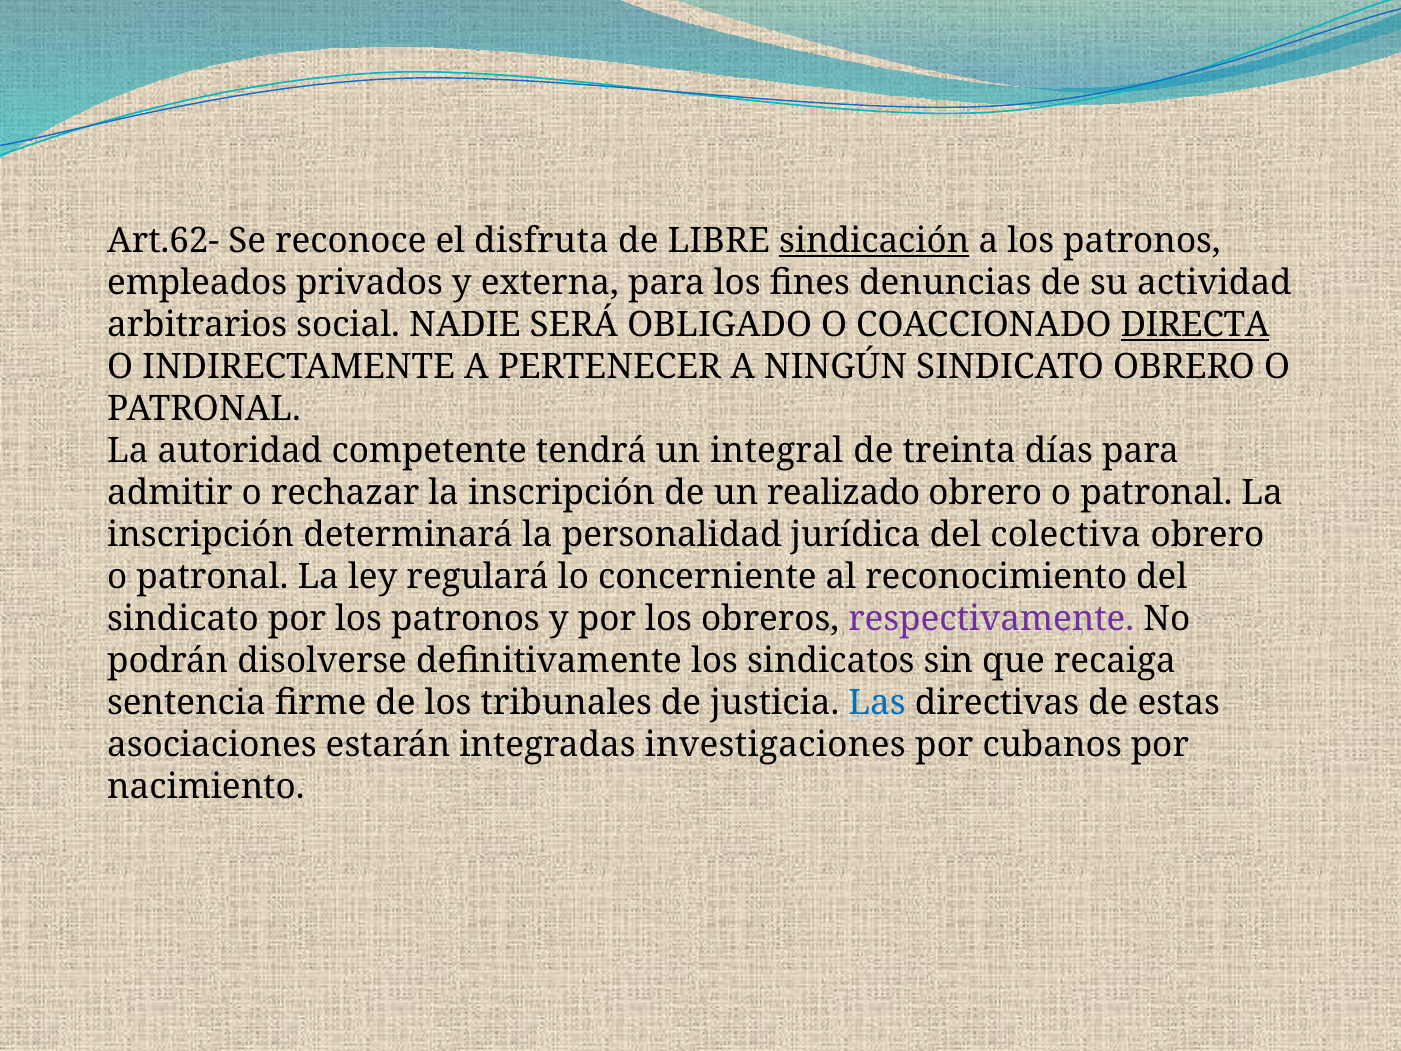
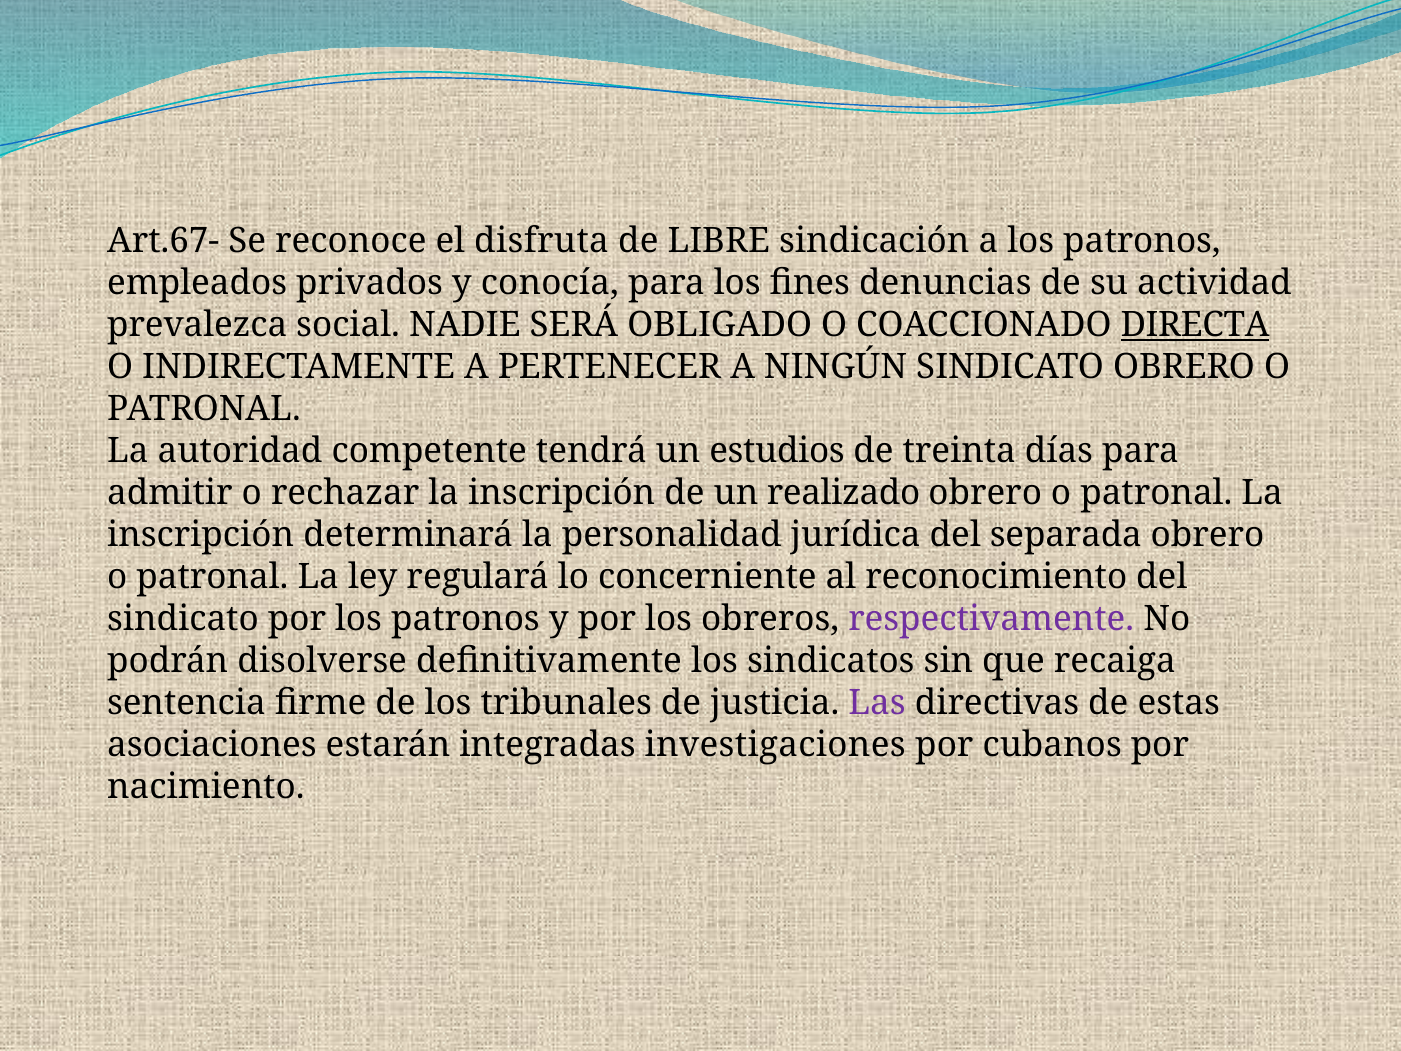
Art.62-: Art.62- -> Art.67-
sindicación underline: present -> none
externa: externa -> conocía
arbitrarios: arbitrarios -> prevalezca
integral: integral -> estudios
colectiva: colectiva -> separada
Las colour: blue -> purple
